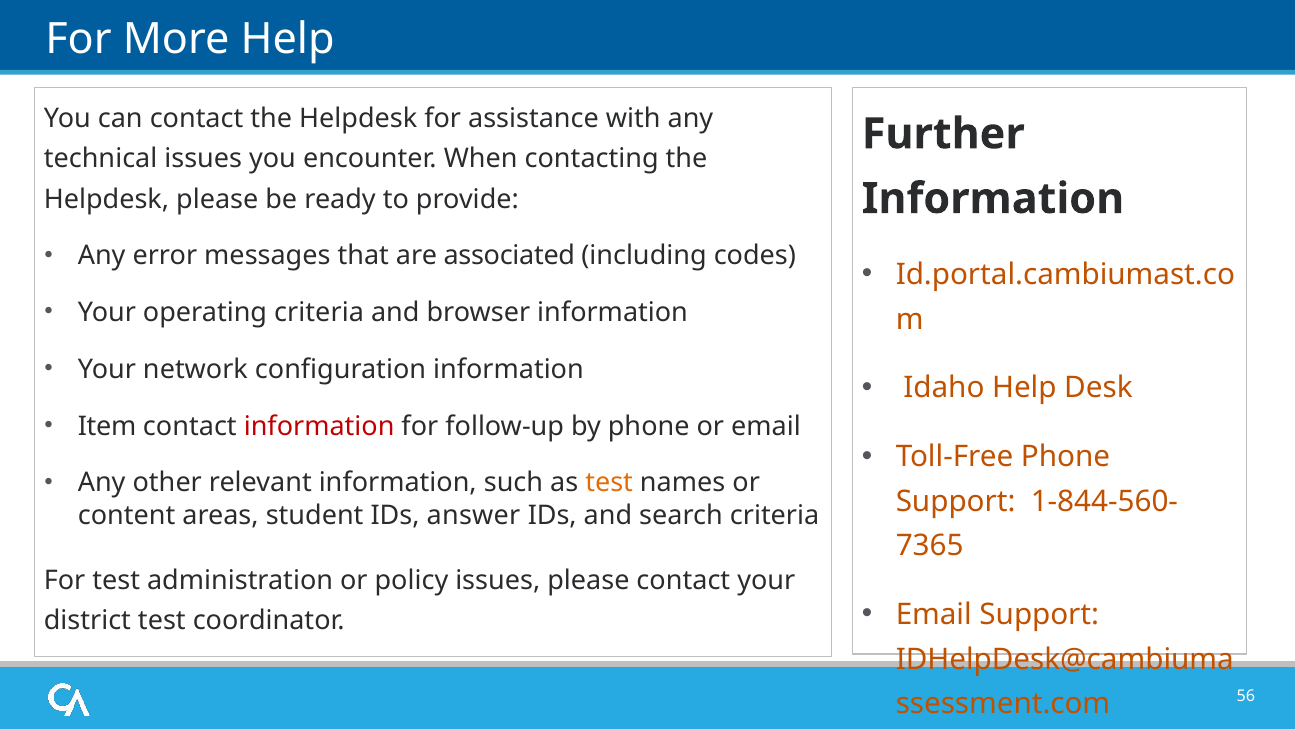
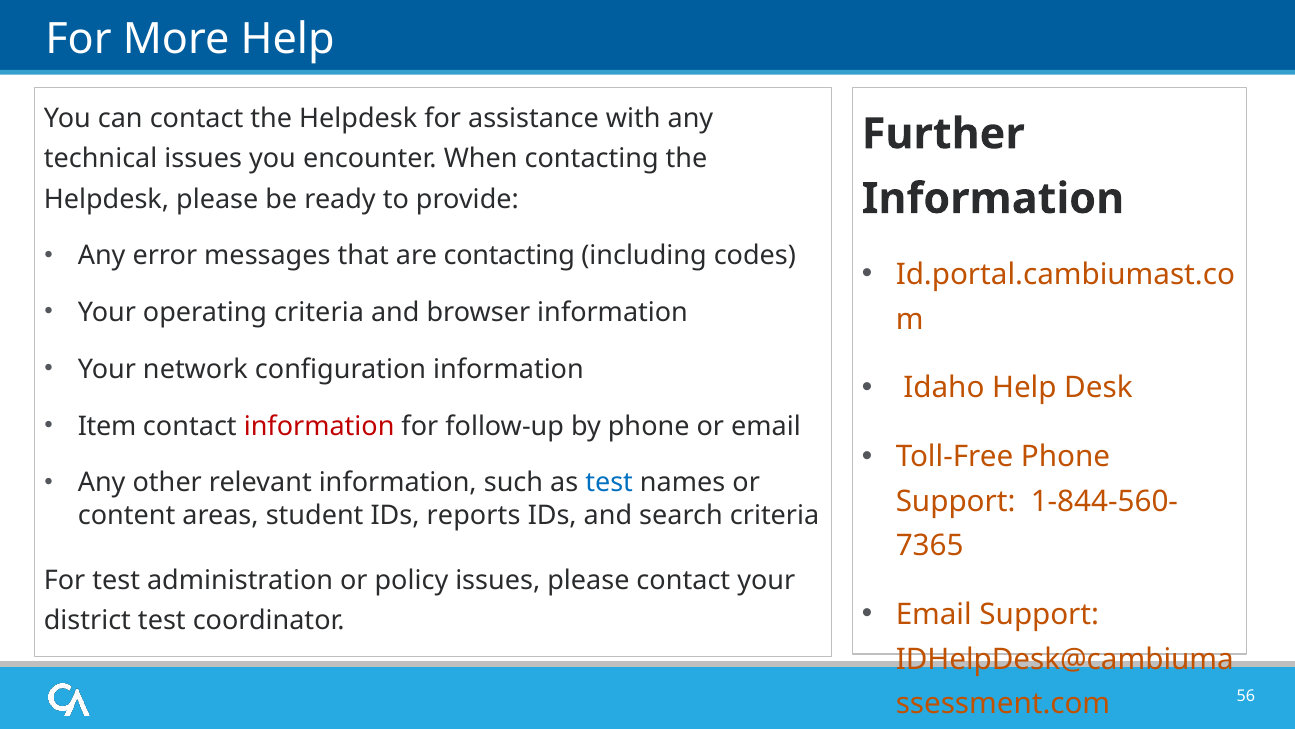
are associated: associated -> contacting
test at (609, 483) colour: orange -> blue
answer: answer -> reports
